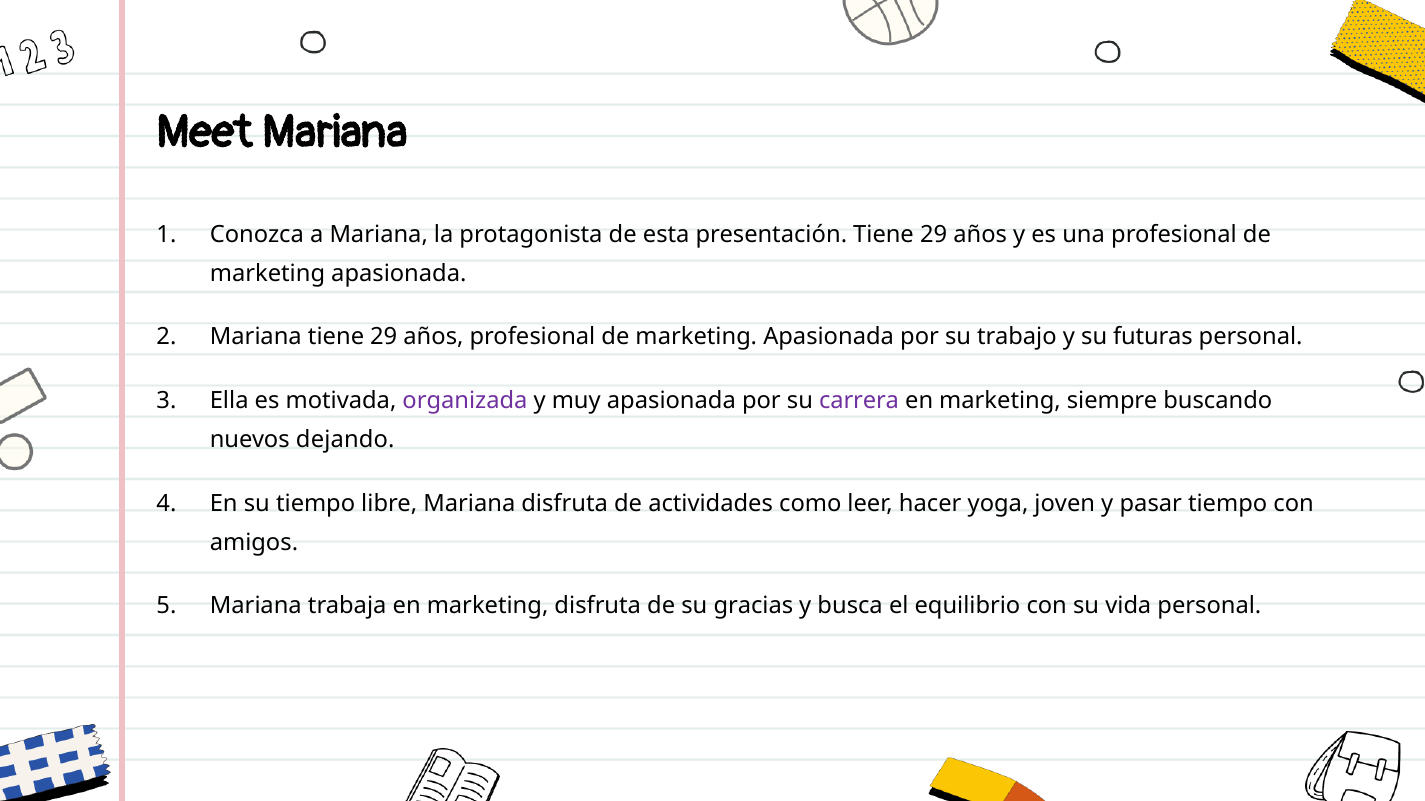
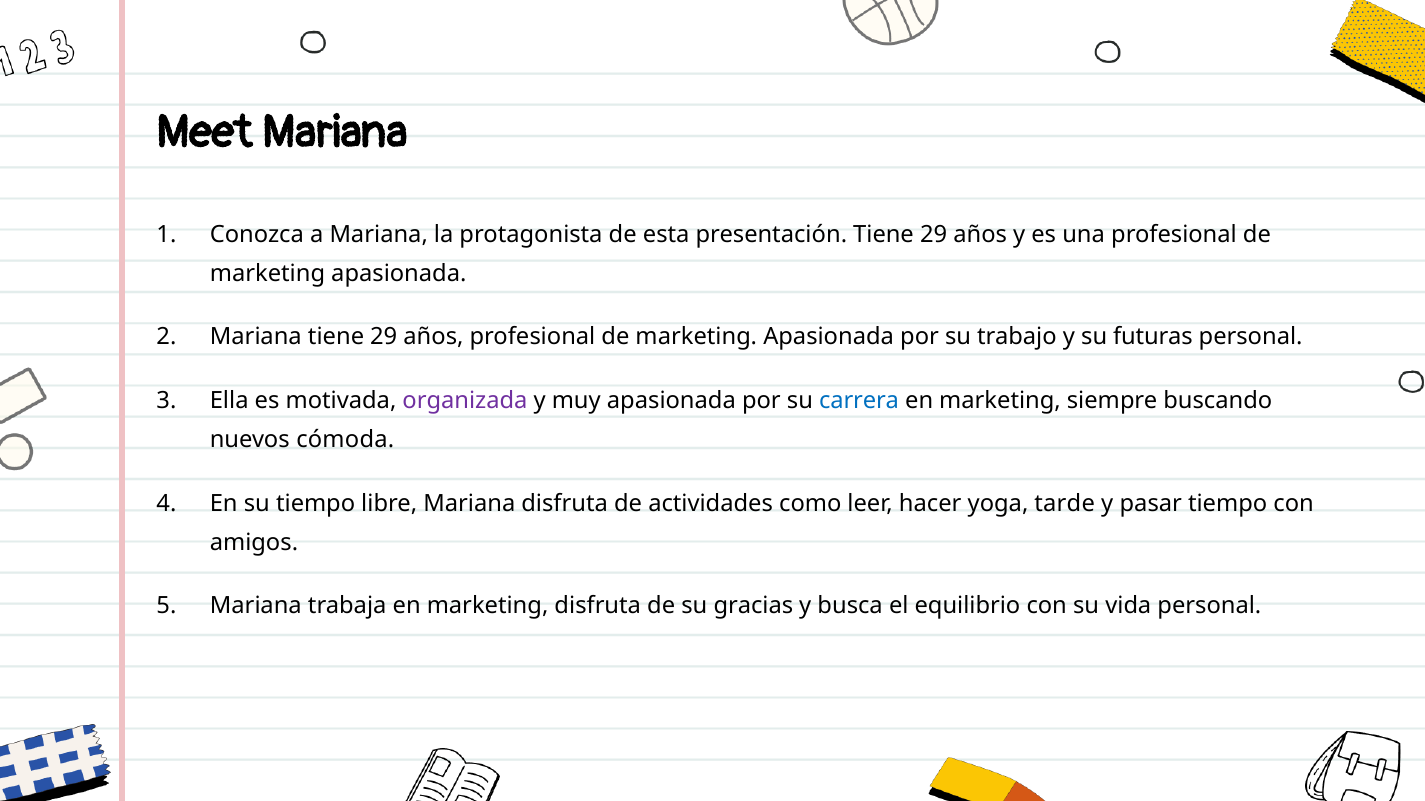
carrera colour: purple -> blue
dejando: dejando -> cómoda
joven: joven -> tarde
